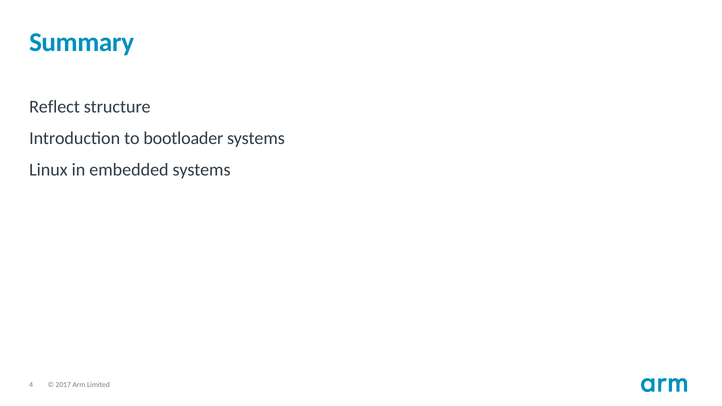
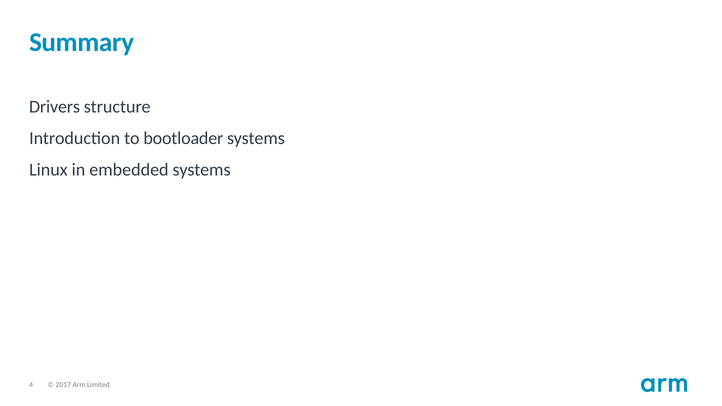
Reflect: Reflect -> Drivers
